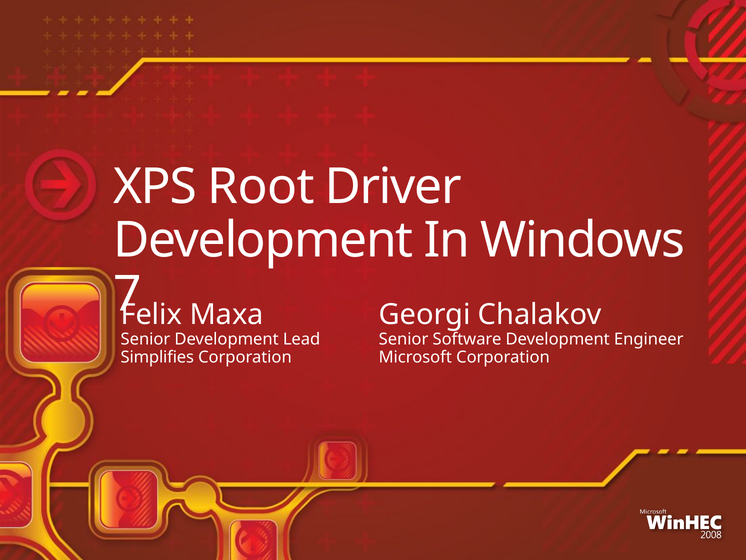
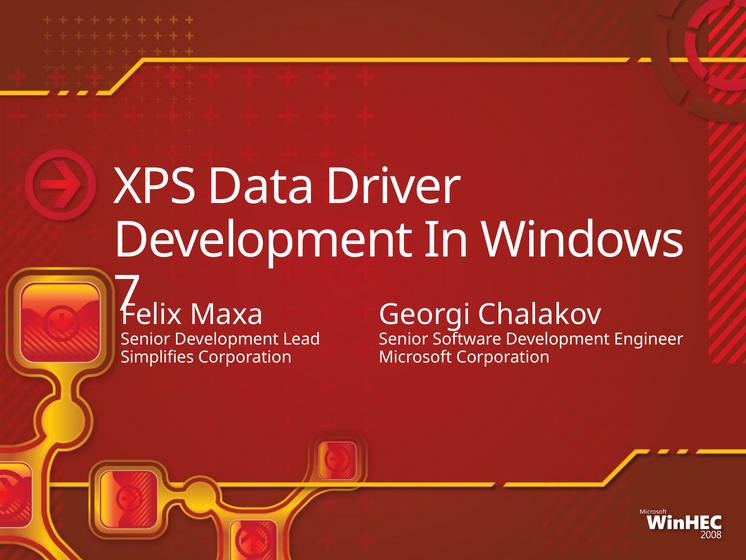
Root: Root -> Data
